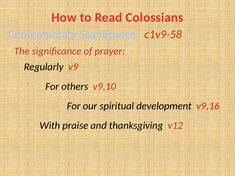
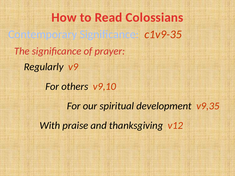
c1v9-58: c1v9-58 -> c1v9-35
v9,16: v9,16 -> v9,35
